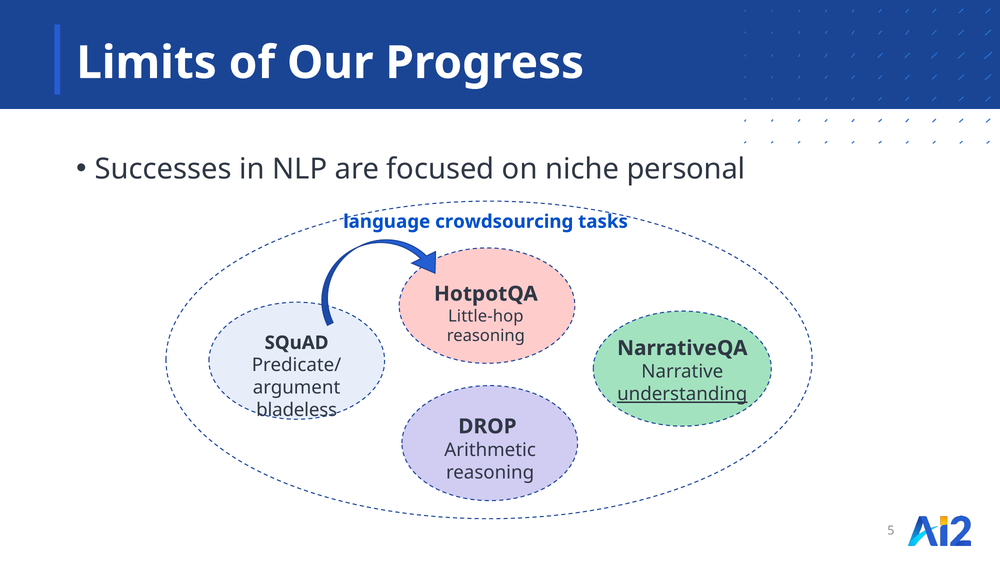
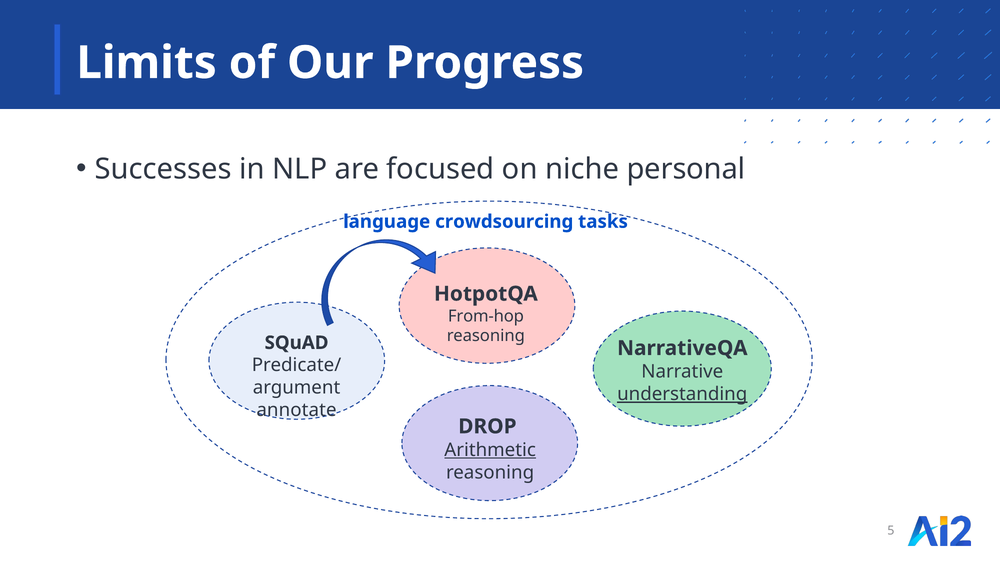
Little-hop: Little-hop -> From-hop
bladeless: bladeless -> annotate
Arithmetic underline: none -> present
